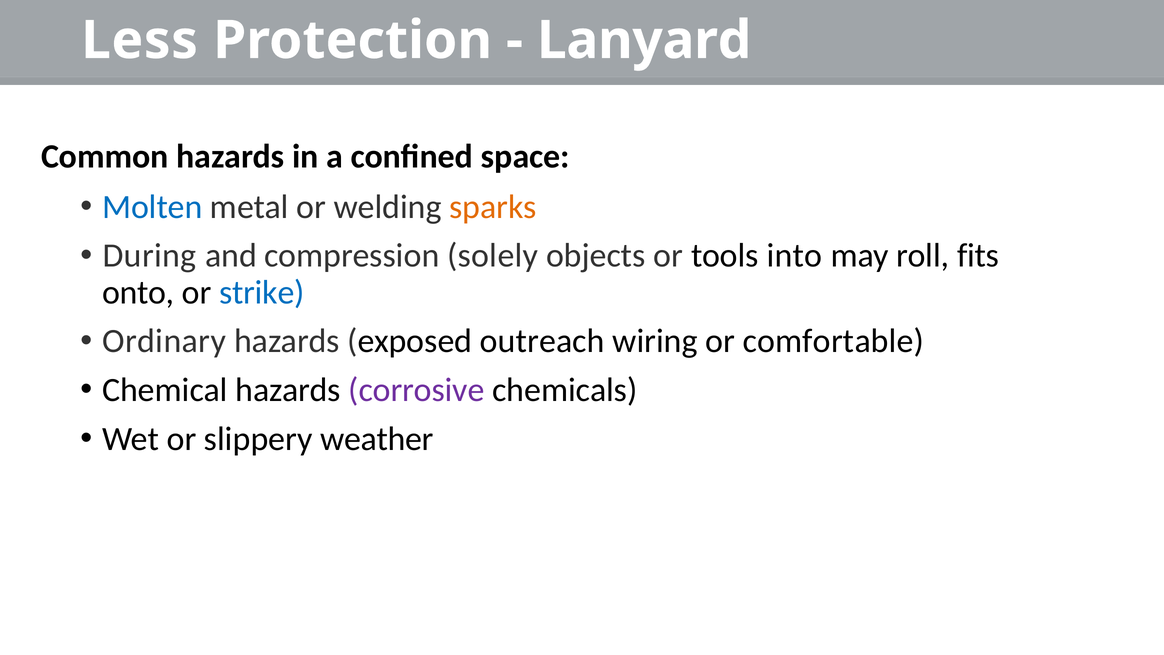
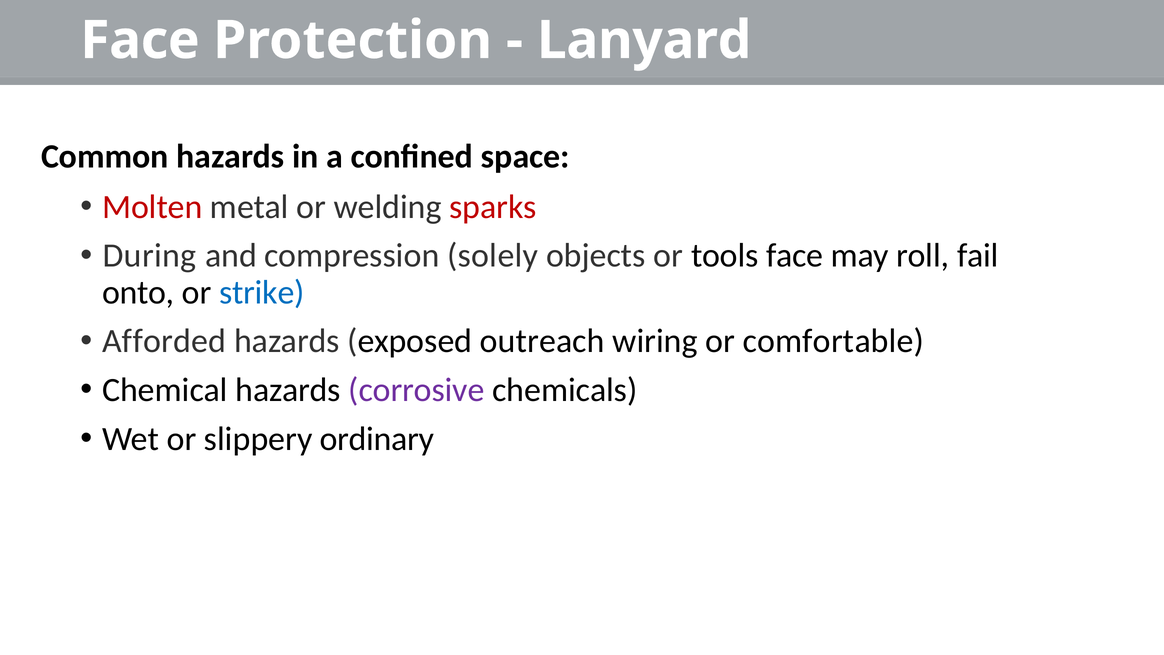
Less at (140, 40): Less -> Face
Molten colour: blue -> red
sparks colour: orange -> red
tools into: into -> face
fits: fits -> fail
Ordinary: Ordinary -> Afforded
weather: weather -> ordinary
